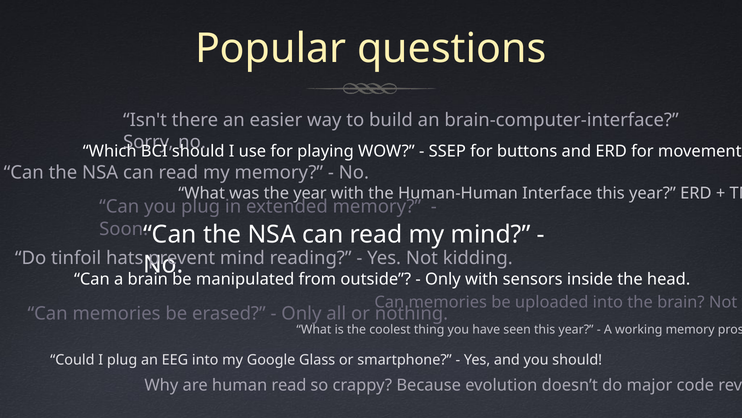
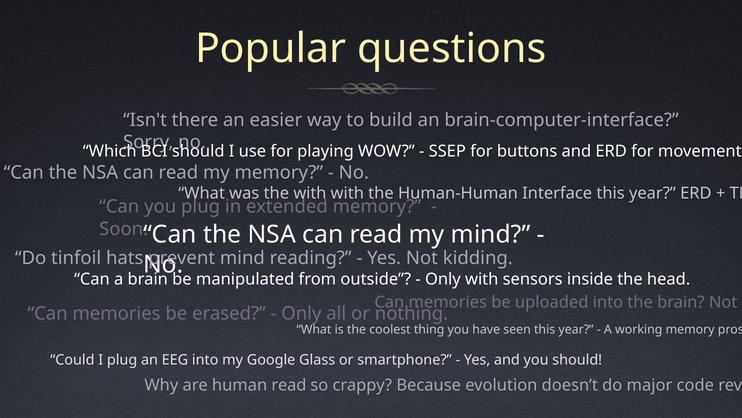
the year: year -> with
